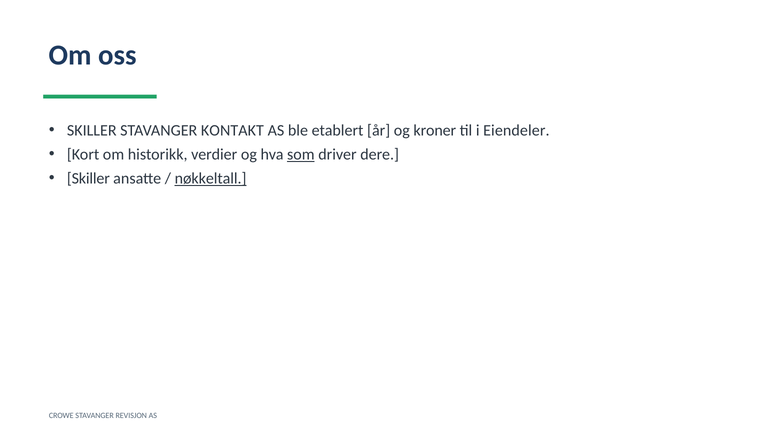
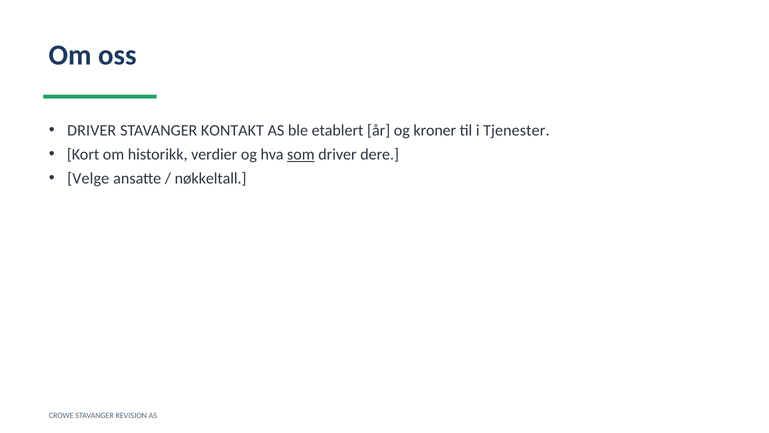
SKILLER at (92, 130): SKILLER -> DRIVER
Eiendeler: Eiendeler -> Tjenester
Skiller at (88, 178): Skiller -> Velge
nøkkeltall underline: present -> none
